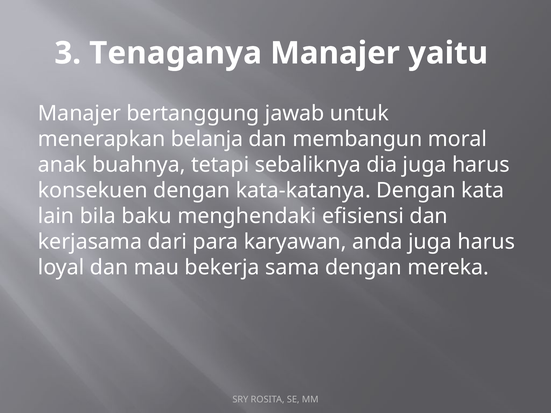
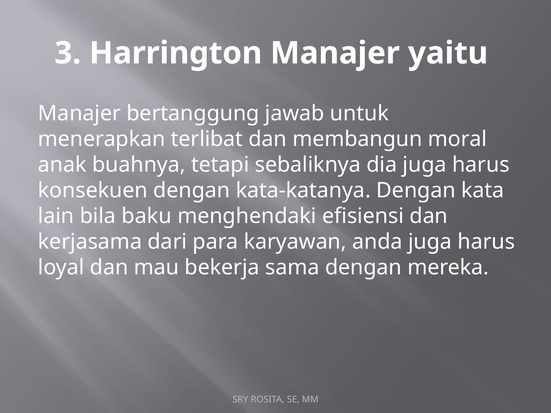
Tenaganya: Tenaganya -> Harrington
belanja: belanja -> terlibat
